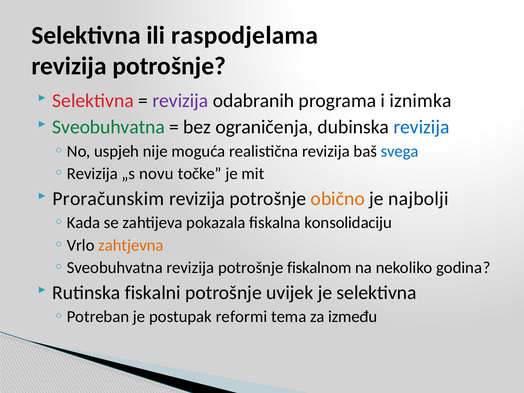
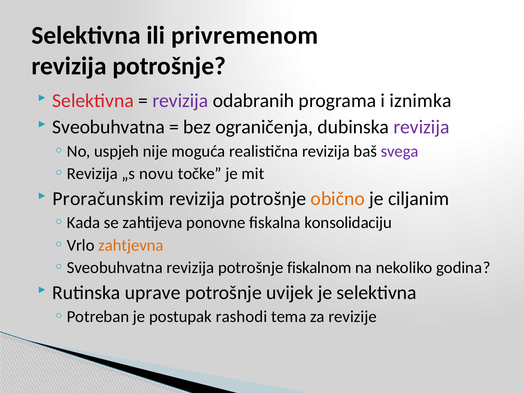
raspodjelama: raspodjelama -> privremenom
Sveobuhvatna colour: green -> black
revizija at (421, 127) colour: blue -> purple
svega colour: blue -> purple
najbolji: najbolji -> ciljanim
pokazala: pokazala -> ponovne
fiskalni: fiskalni -> uprave
reformi: reformi -> rashodi
između: između -> revizije
